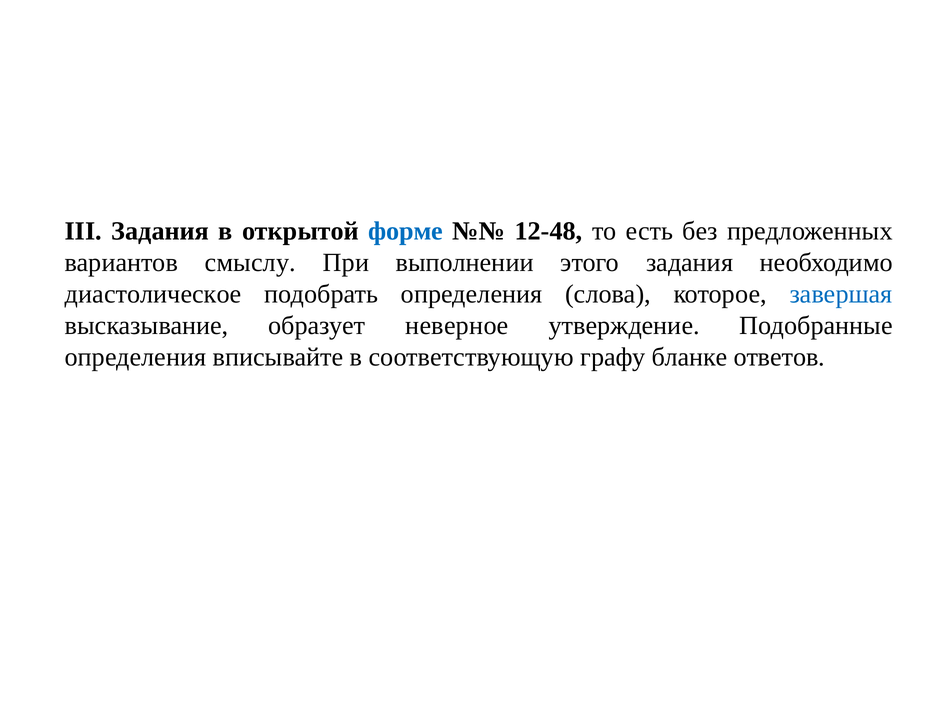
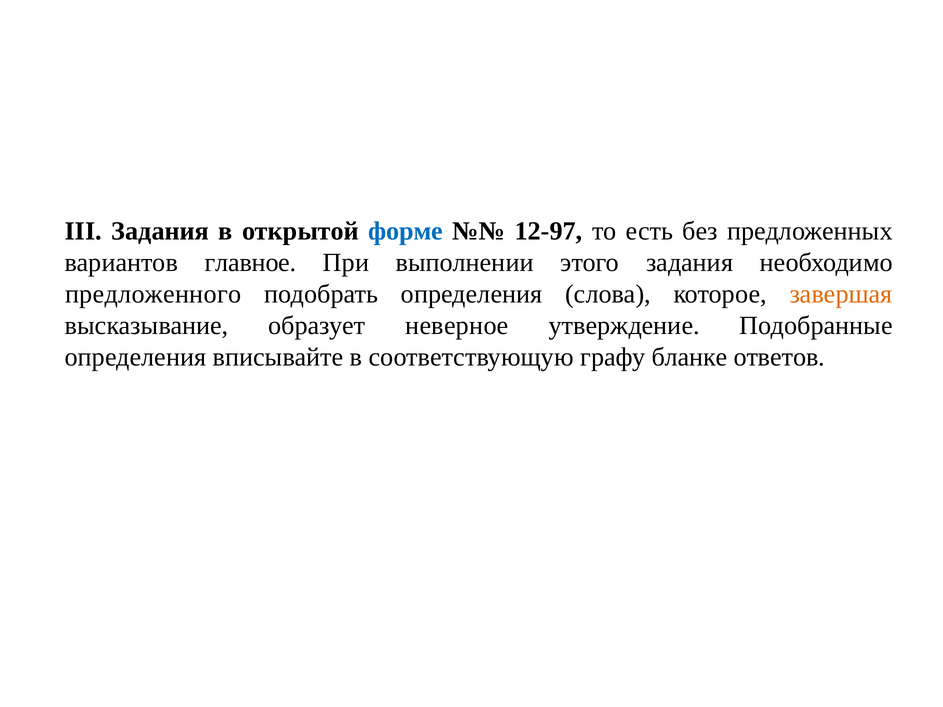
12-48: 12-48 -> 12-97
смыслу: смыслу -> главное
диастолическое: диастолическое -> предложенного
завершая colour: blue -> orange
